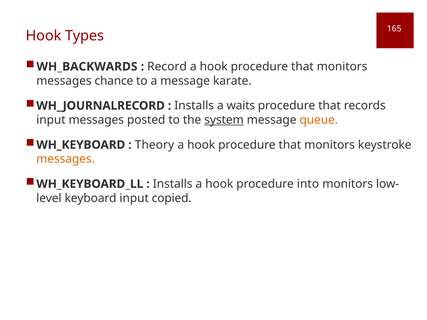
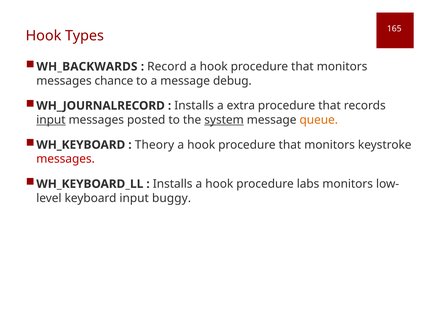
karate: karate -> debug
waits: waits -> extra
input at (51, 120) underline: none -> present
messages at (66, 159) colour: orange -> red
into: into -> labs
copied: copied -> buggy
